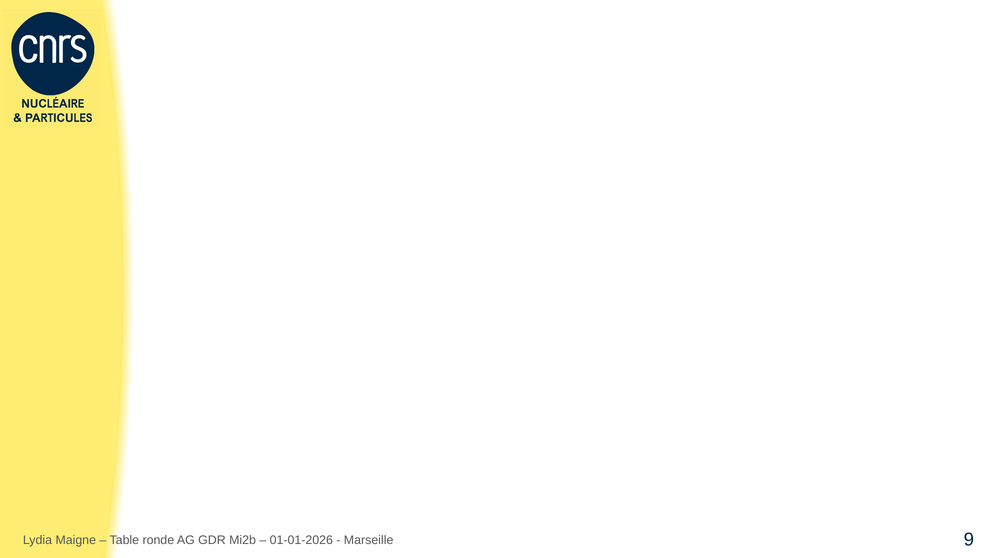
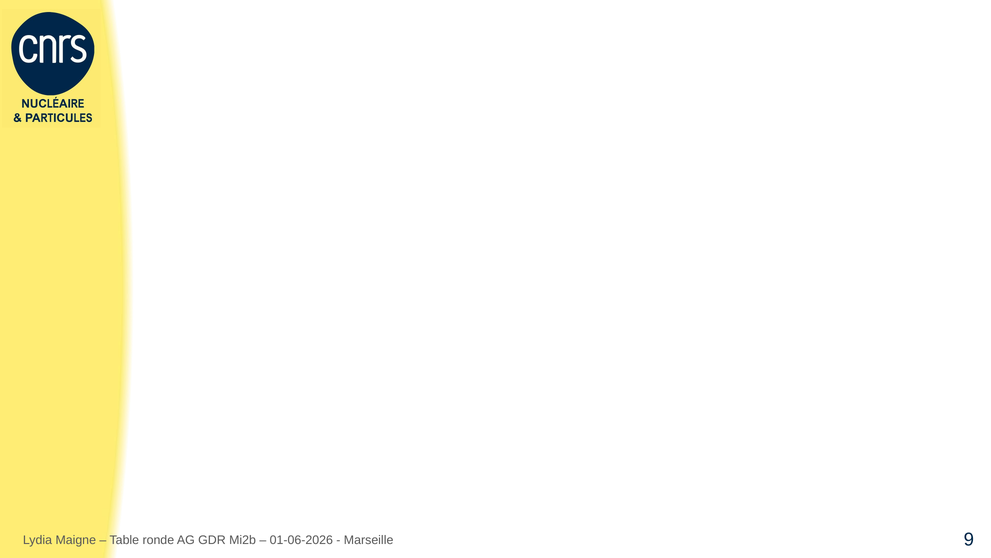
01-01-2026: 01-01-2026 -> 01-06-2026
